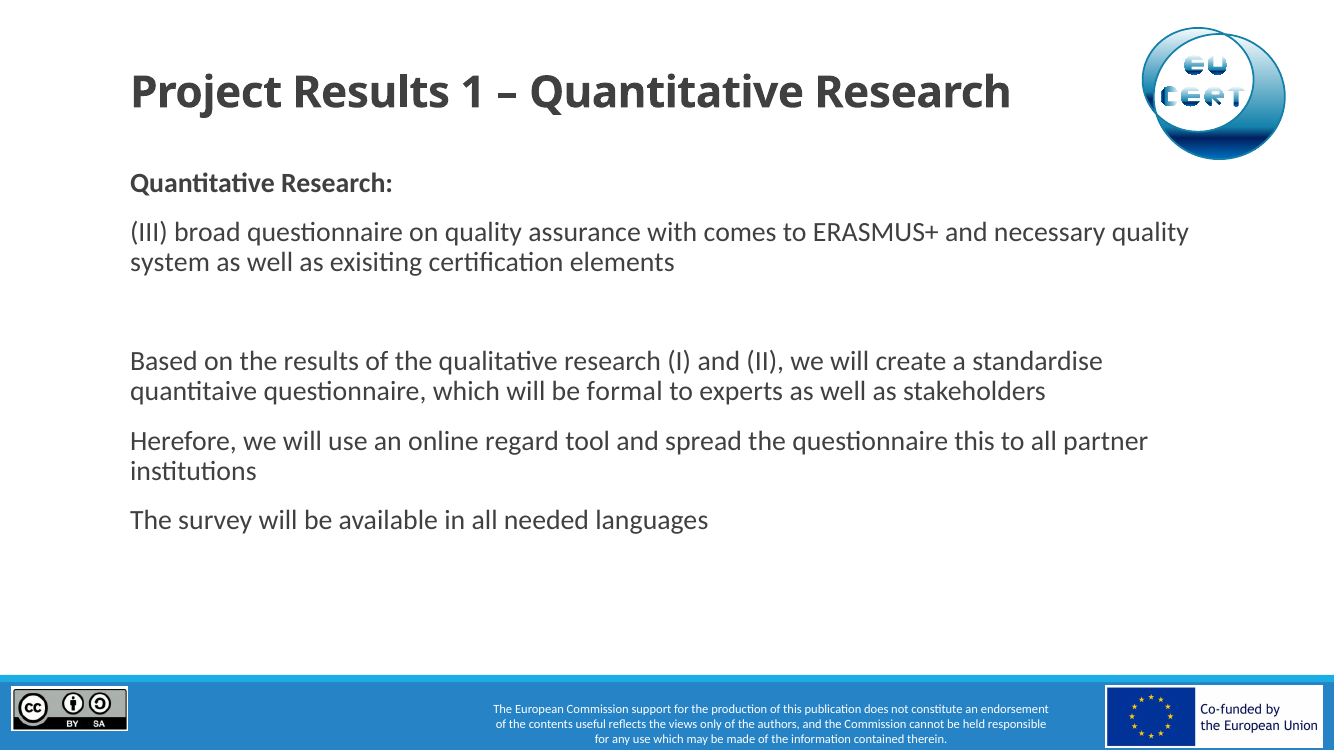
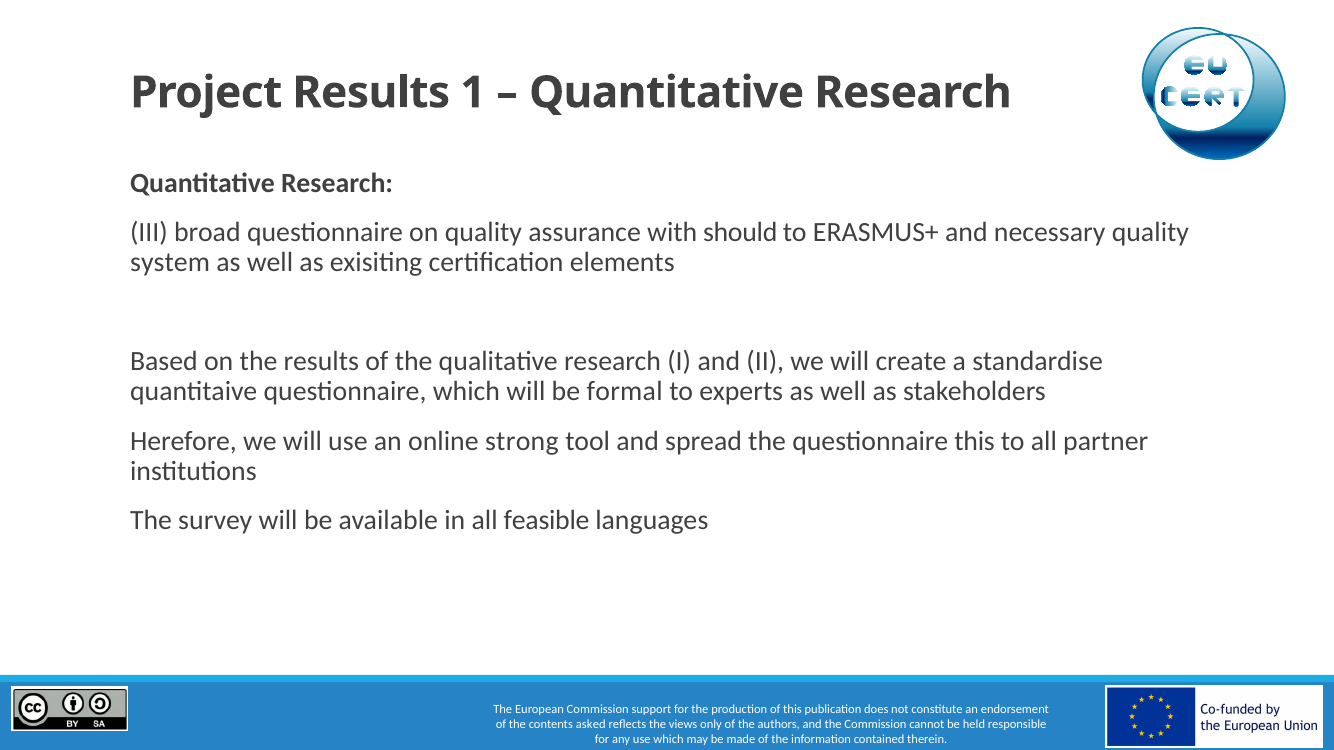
comes: comes -> should
regard: regard -> strong
needed: needed -> feasible
useful: useful -> asked
